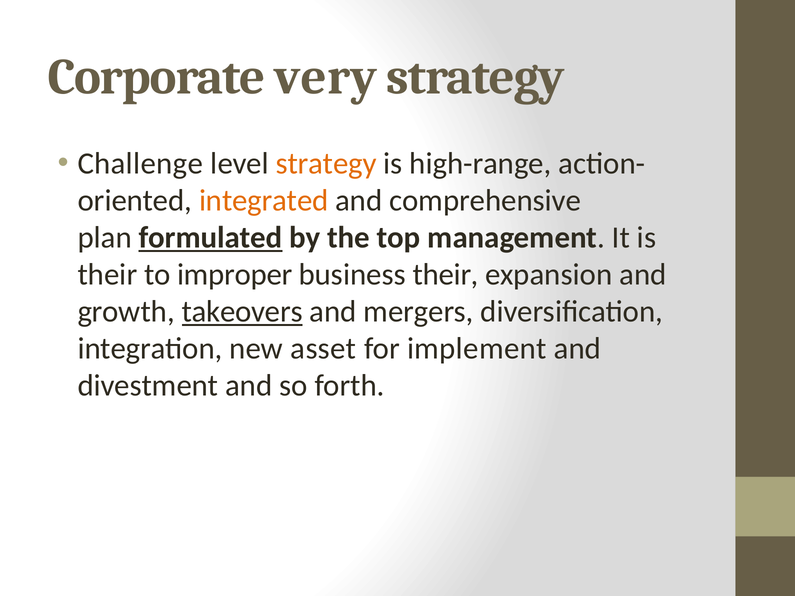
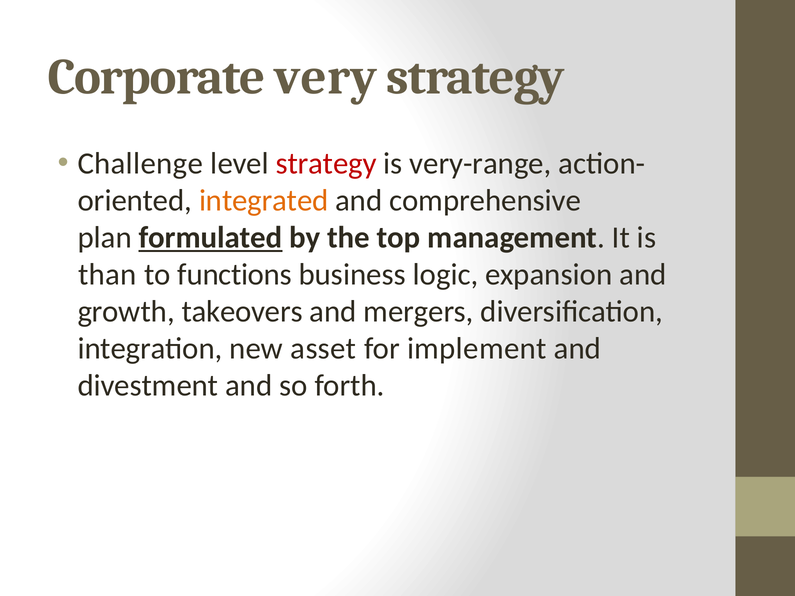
strategy at (326, 164) colour: orange -> red
high-range: high-range -> very-range
their at (107, 275): their -> than
improper: improper -> functions
business their: their -> logic
takeovers underline: present -> none
